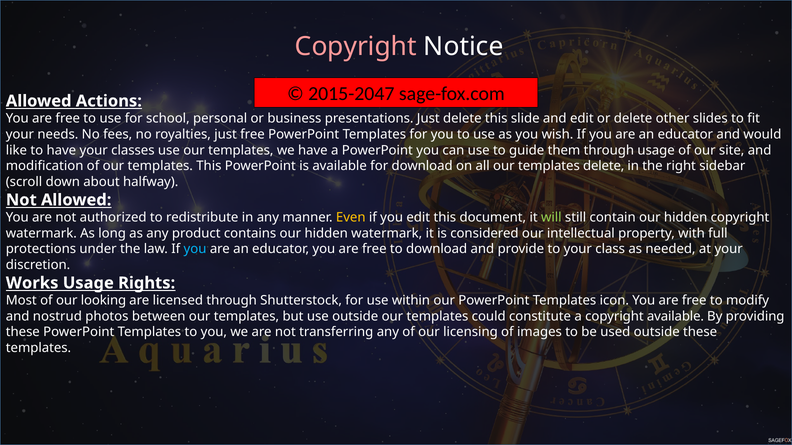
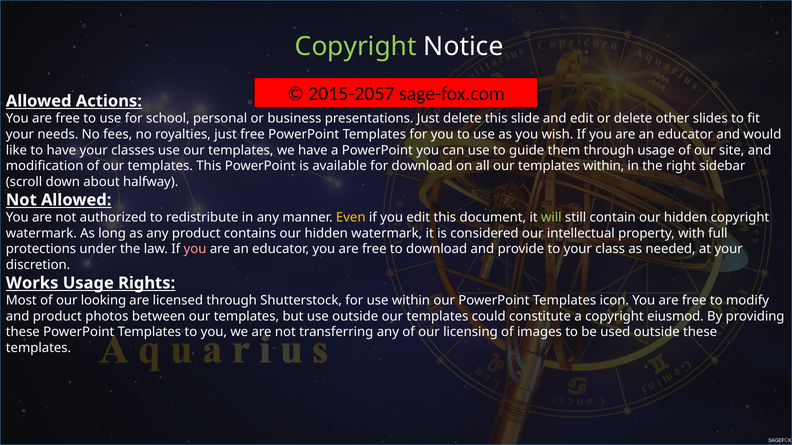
Copyright at (356, 47) colour: pink -> light green
2015-2047: 2015-2047 -> 2015-2057
templates delete: delete -> within
you at (195, 249) colour: light blue -> pink
and nostrud: nostrud -> product
copyright available: available -> eiusmod
